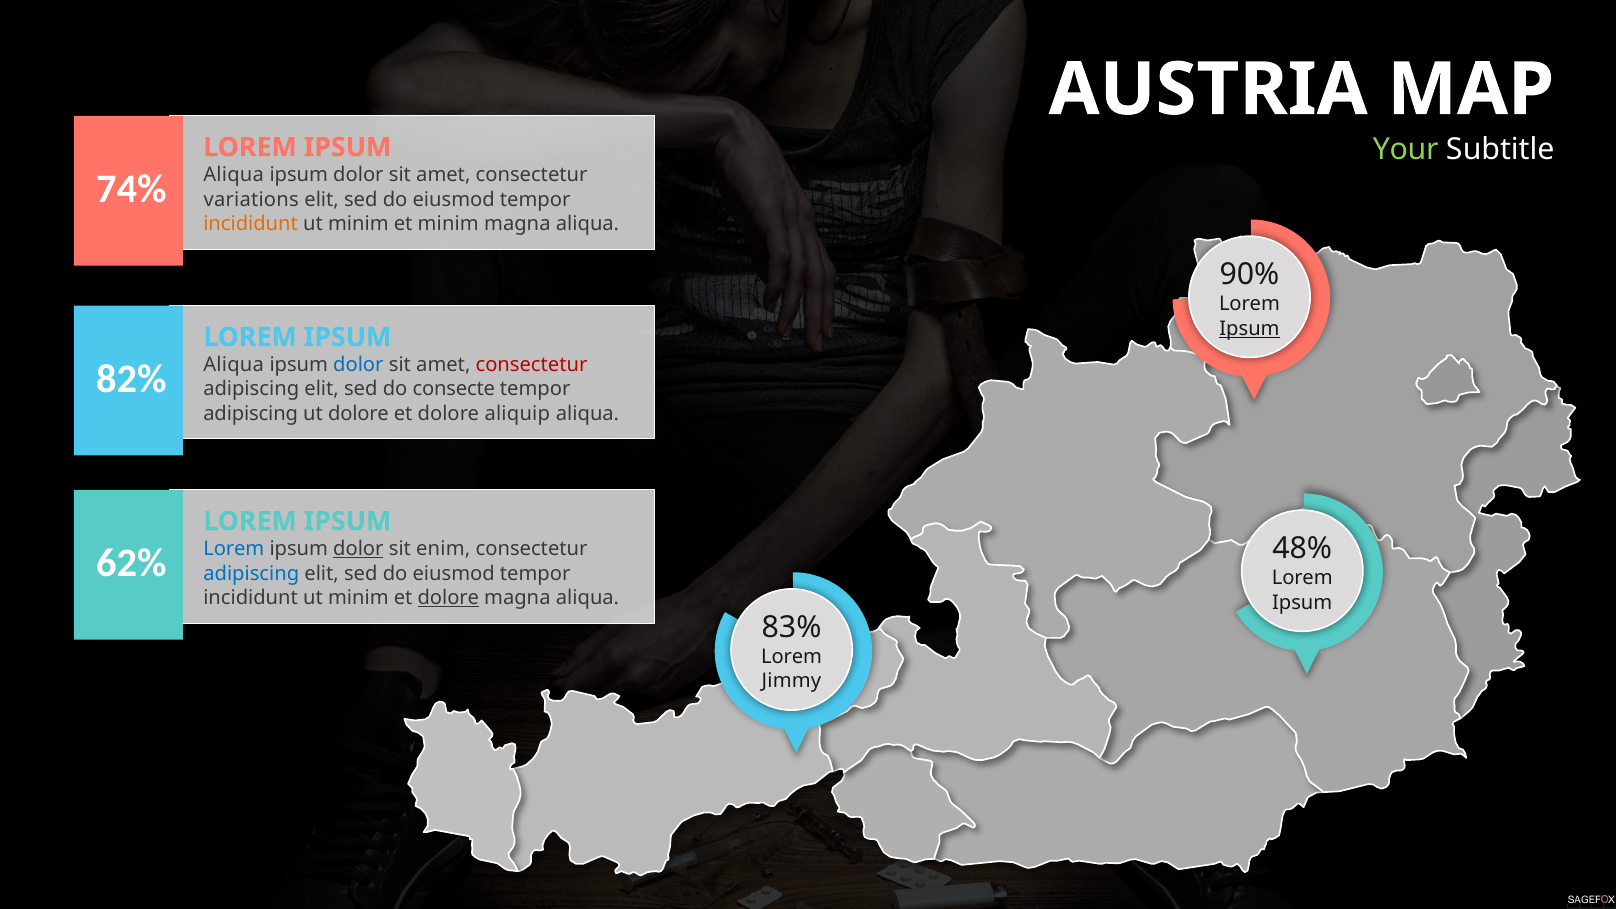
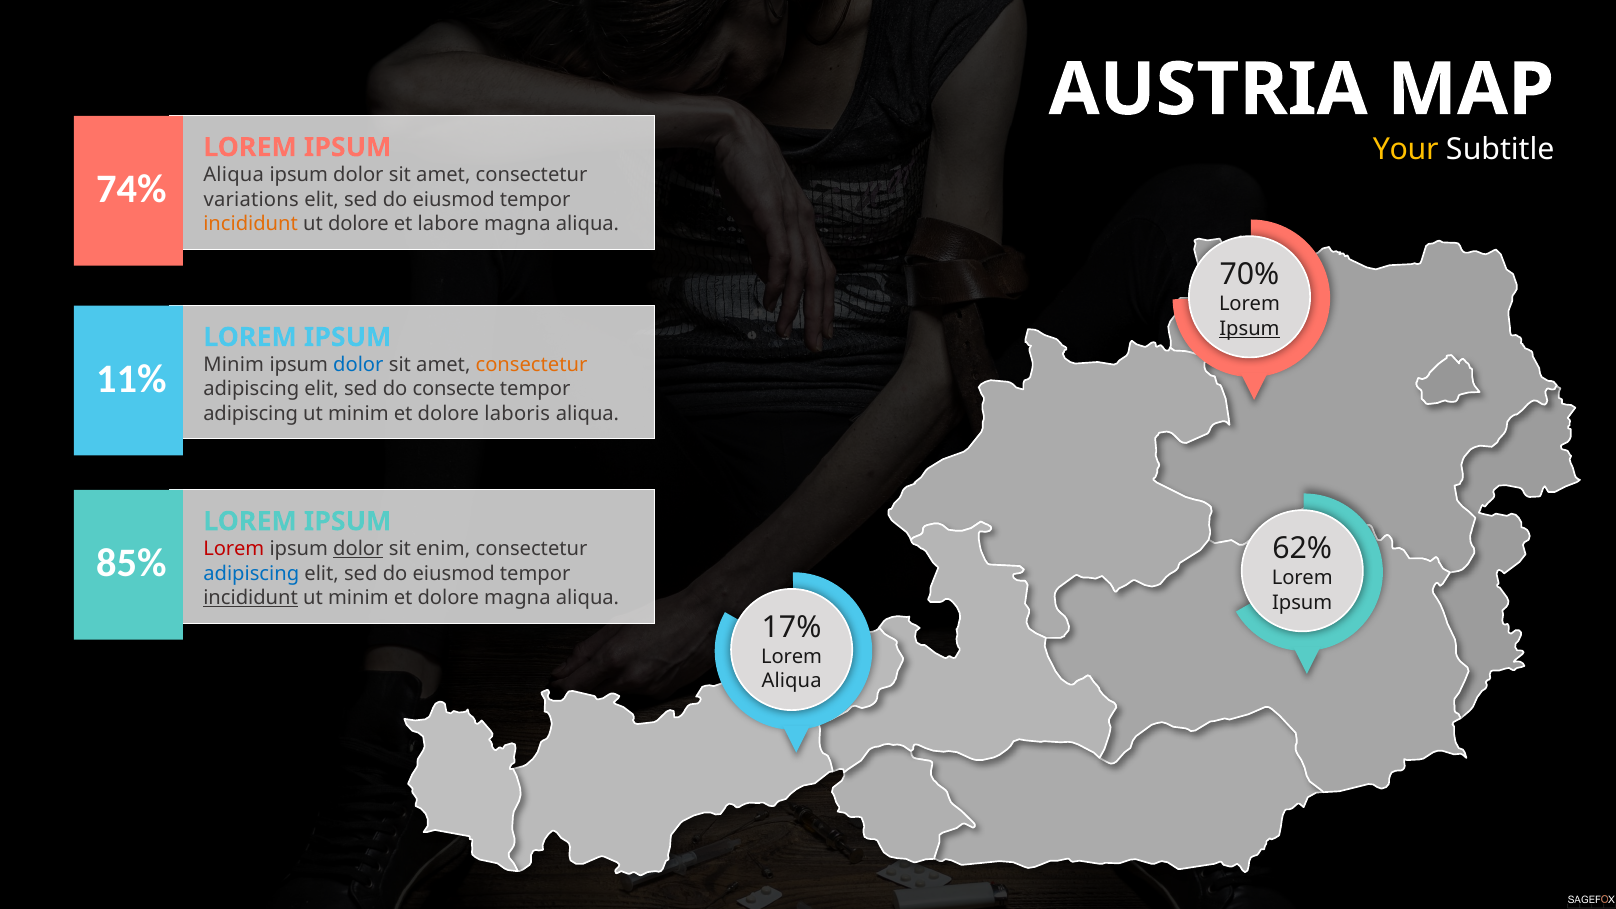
Your colour: light green -> yellow
minim at (358, 224): minim -> dolore
et minim: minim -> labore
90%: 90% -> 70%
Aliqua at (234, 365): Aliqua -> Minim
consectetur at (532, 365) colour: red -> orange
82%: 82% -> 11%
dolore at (358, 414): dolore -> minim
aliquip: aliquip -> laboris
48%: 48% -> 62%
Lorem at (234, 549) colour: blue -> red
62%: 62% -> 85%
incididunt at (251, 598) underline: none -> present
dolore at (448, 598) underline: present -> none
83%: 83% -> 17%
Jimmy at (792, 681): Jimmy -> Aliqua
